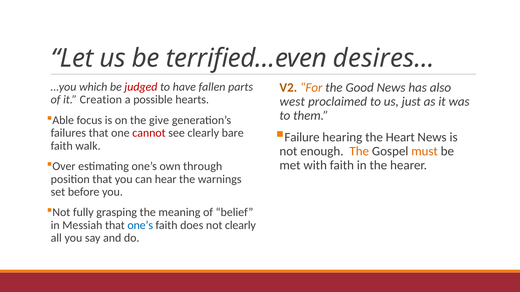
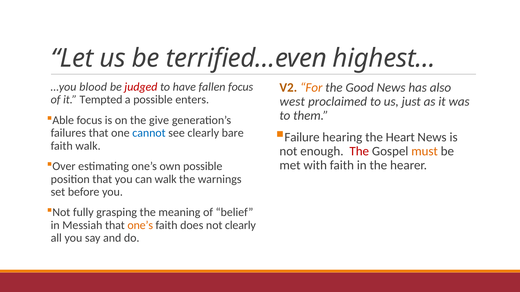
desires…: desires… -> highest…
which: which -> blood
fallen parts: parts -> focus
Creation: Creation -> Tempted
hearts: hearts -> enters
cannot colour: red -> blue
The at (359, 151) colour: orange -> red
own through: through -> possible
can hear: hear -> walk
one’s at (140, 226) colour: blue -> orange
